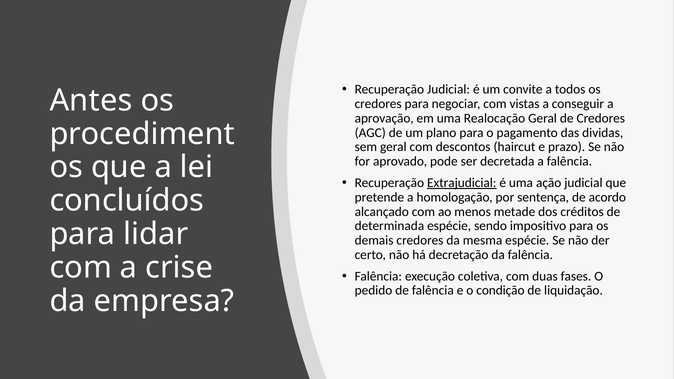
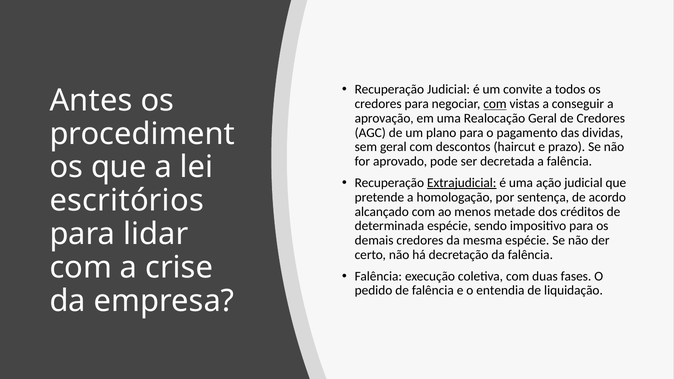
com at (495, 104) underline: none -> present
concluídos: concluídos -> escritórios
condição: condição -> entendia
